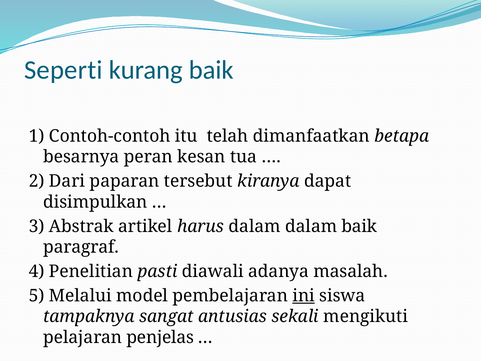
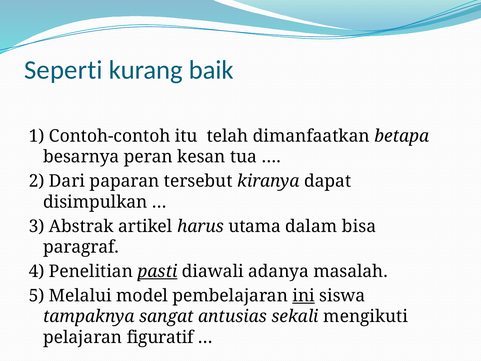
harus dalam: dalam -> utama
dalam baik: baik -> bisa
pasti underline: none -> present
penjelas: penjelas -> figuratif
